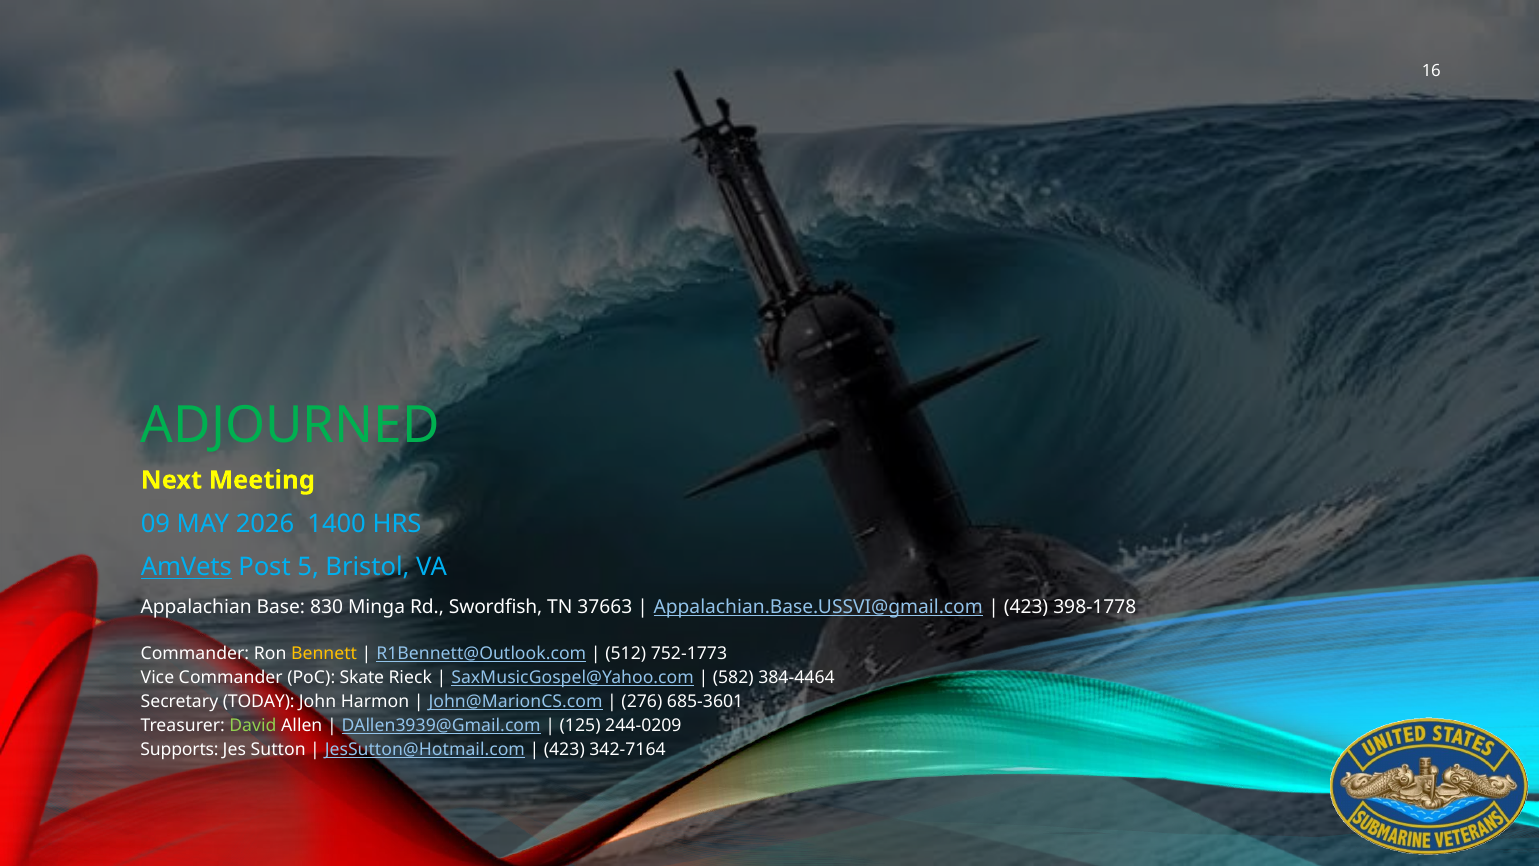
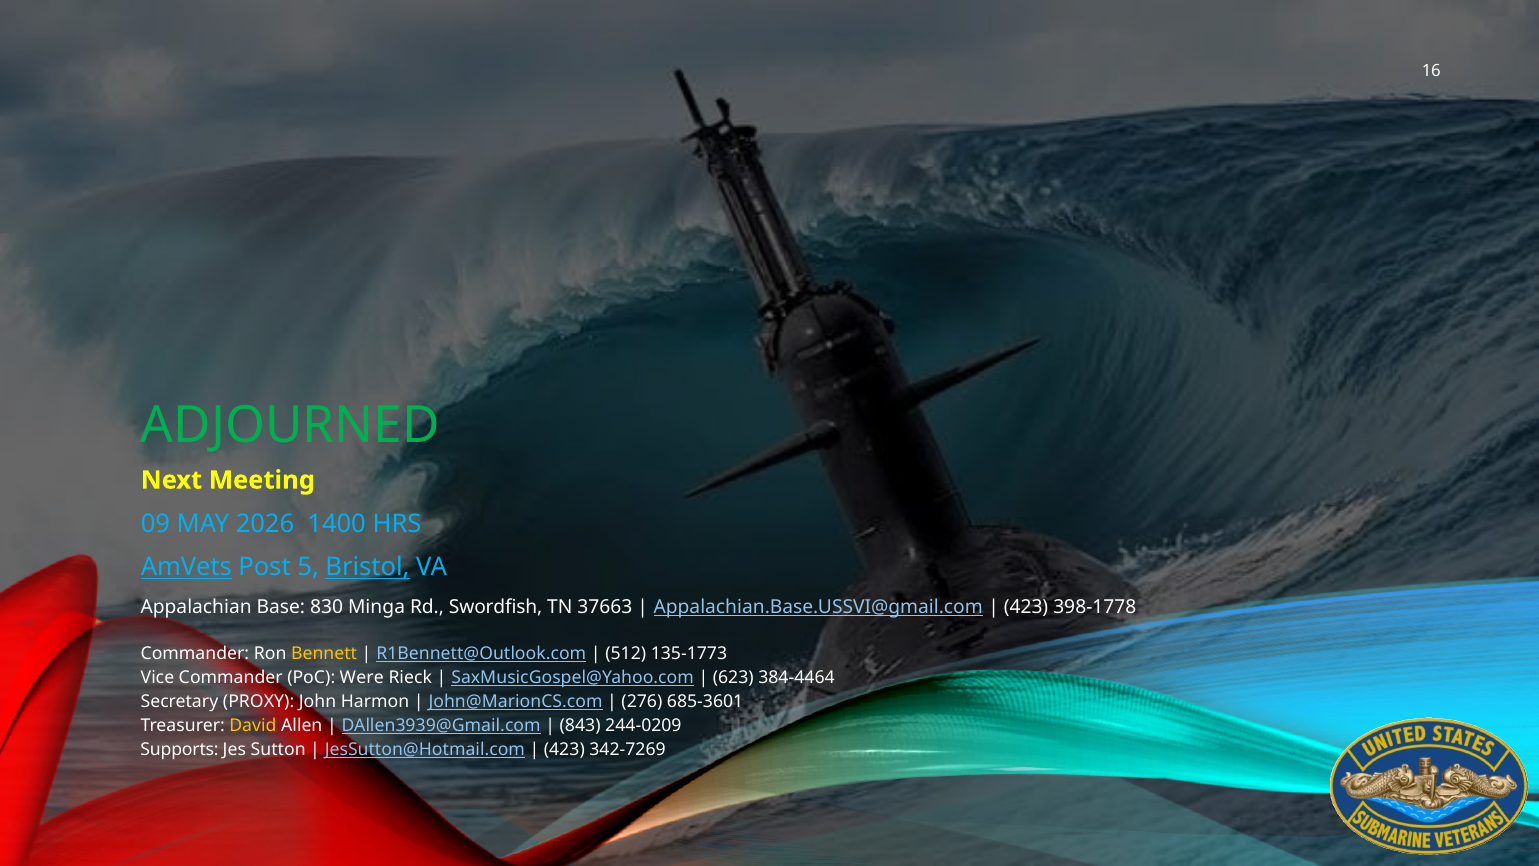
Bristol underline: none -> present
752-1773: 752-1773 -> 135-1773
Skate: Skate -> Were
582: 582 -> 623
TODAY: TODAY -> PROXY
David colour: light green -> yellow
125: 125 -> 843
342-7164: 342-7164 -> 342-7269
